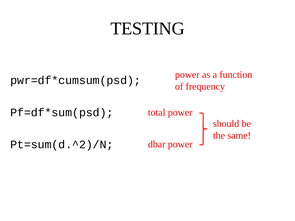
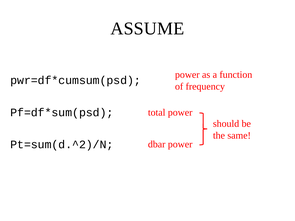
TESTING: TESTING -> ASSUME
